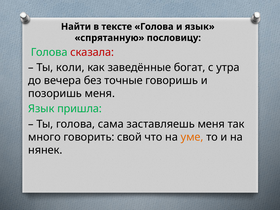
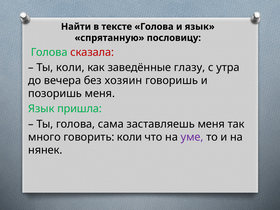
богат: богат -> глазу
точные: точные -> хозяин
говорить свой: свой -> коли
уме colour: orange -> purple
